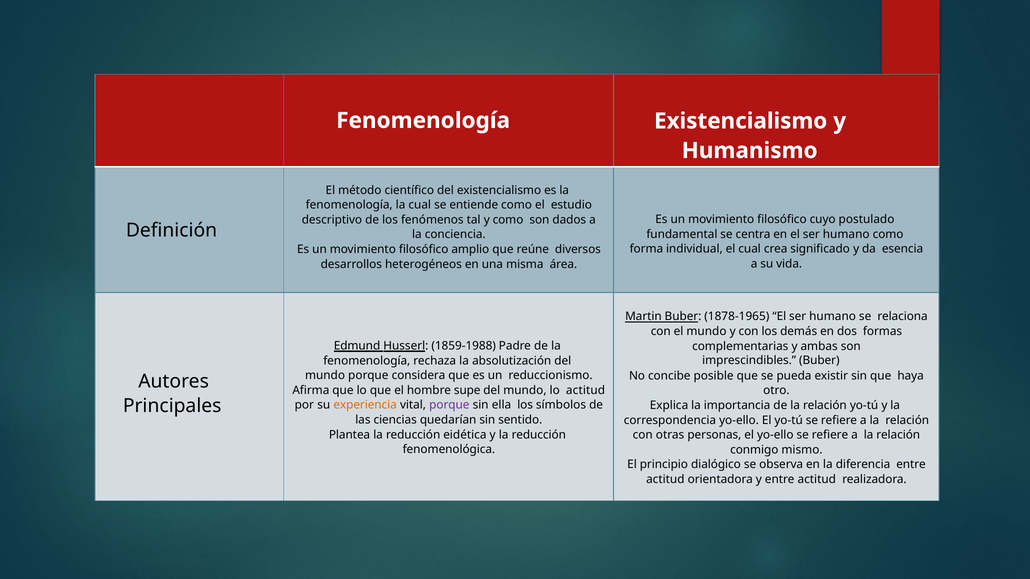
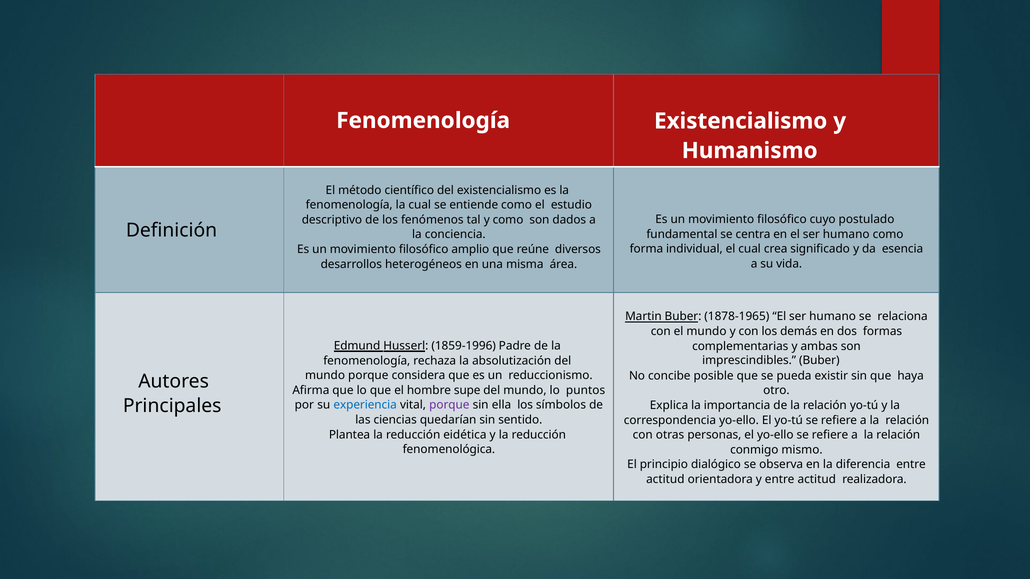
1859-1988: 1859-1988 -> 1859-1996
lo actitud: actitud -> puntos
experiencia colour: orange -> blue
